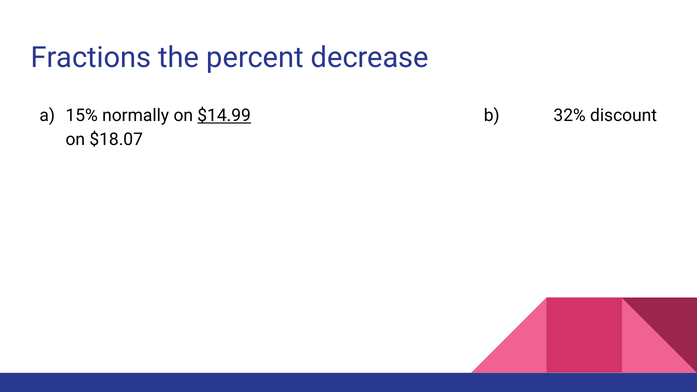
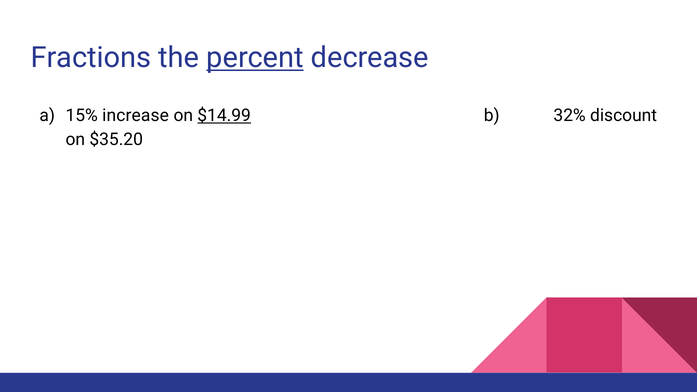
percent underline: none -> present
normally: normally -> increase
$18.07: $18.07 -> $35.20
